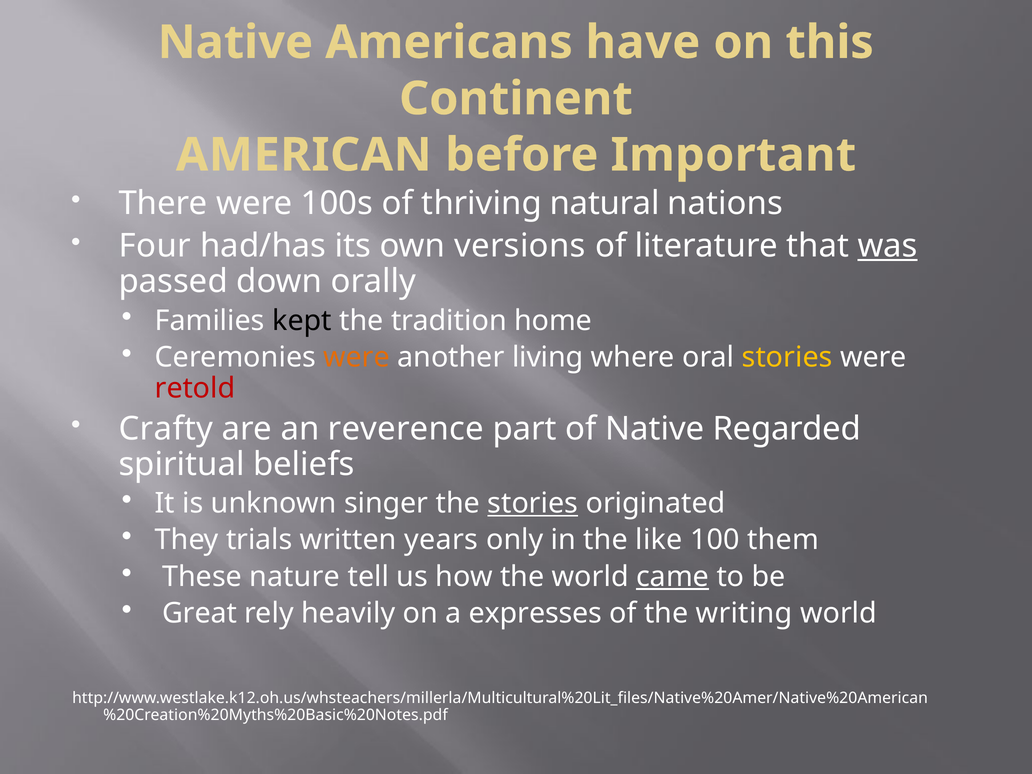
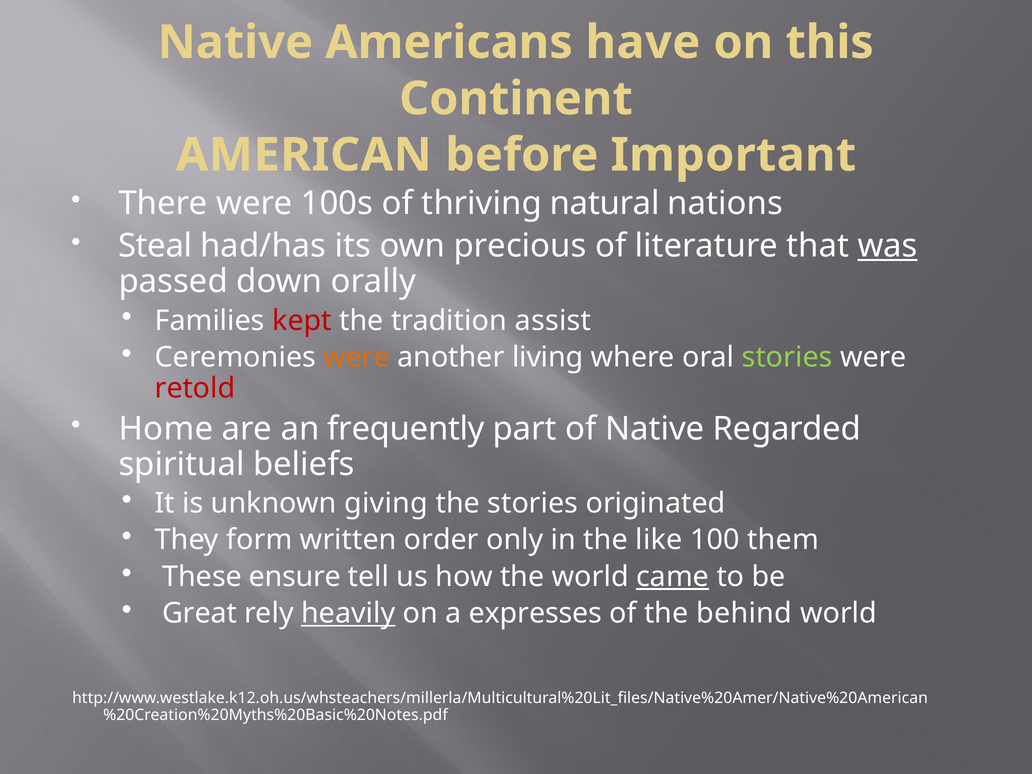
Four: Four -> Steal
versions: versions -> precious
kept colour: black -> red
home: home -> assist
stories at (787, 357) colour: yellow -> light green
Crafty: Crafty -> Home
reverence: reverence -> frequently
singer: singer -> giving
stories at (533, 503) underline: present -> none
trials: trials -> form
years: years -> order
nature: nature -> ensure
heavily underline: none -> present
writing: writing -> behind
